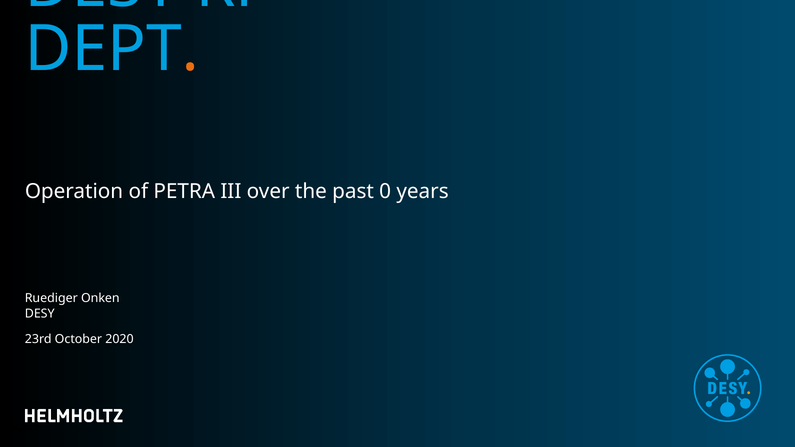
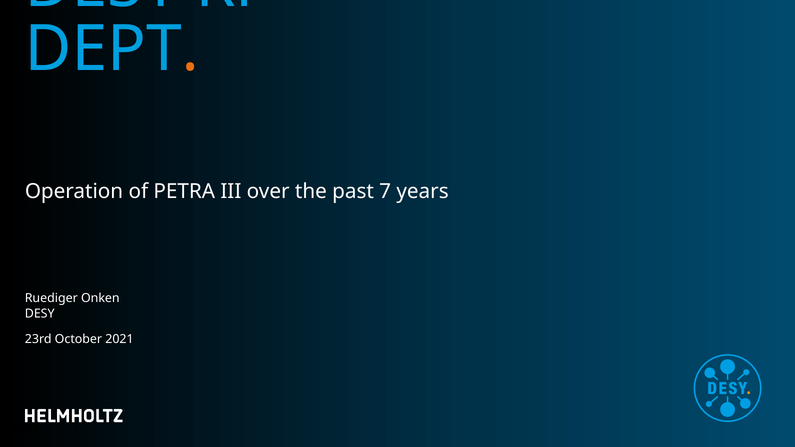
0: 0 -> 7
2020: 2020 -> 2021
